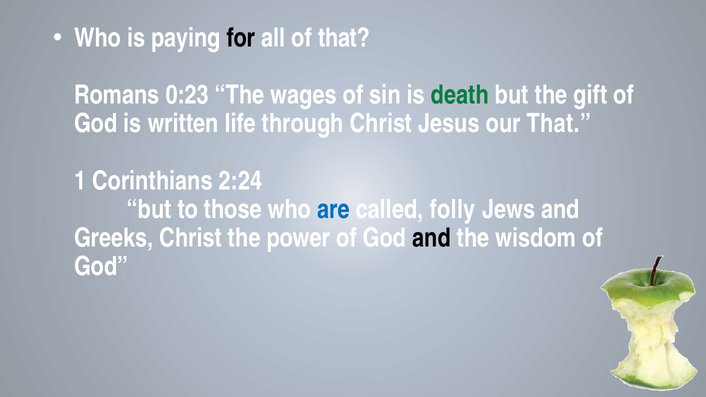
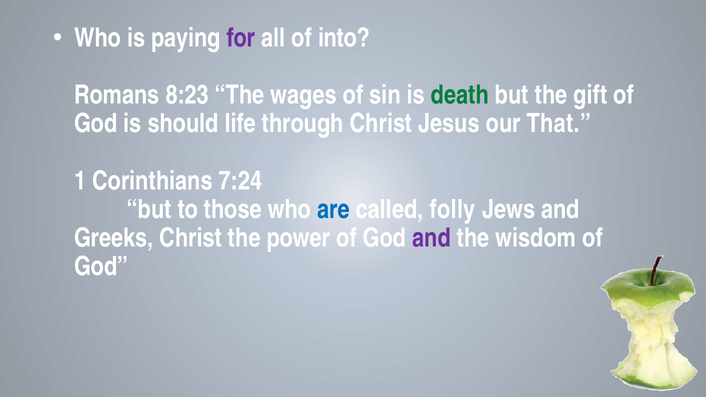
for colour: black -> purple
of that: that -> into
0:23: 0:23 -> 8:23
written: written -> should
2:24: 2:24 -> 7:24
and at (432, 238) colour: black -> purple
